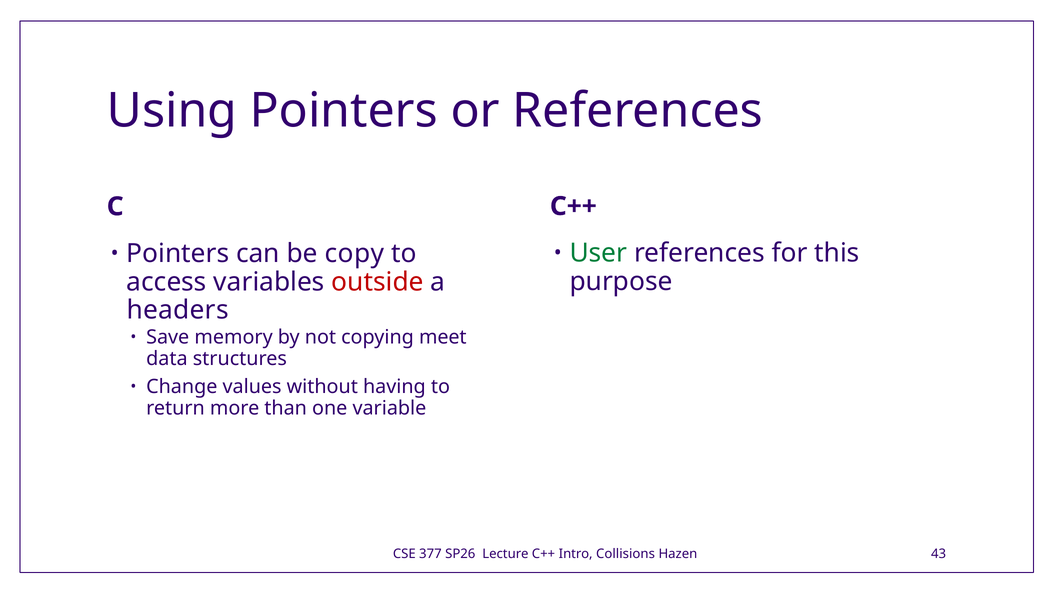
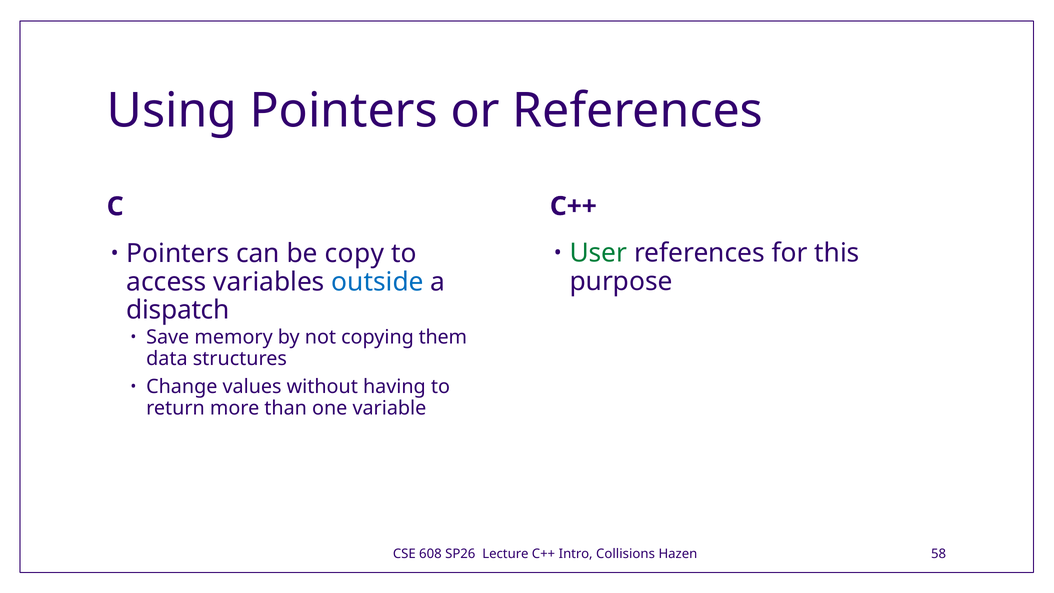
outside colour: red -> blue
headers: headers -> dispatch
meet: meet -> them
377: 377 -> 608
43: 43 -> 58
